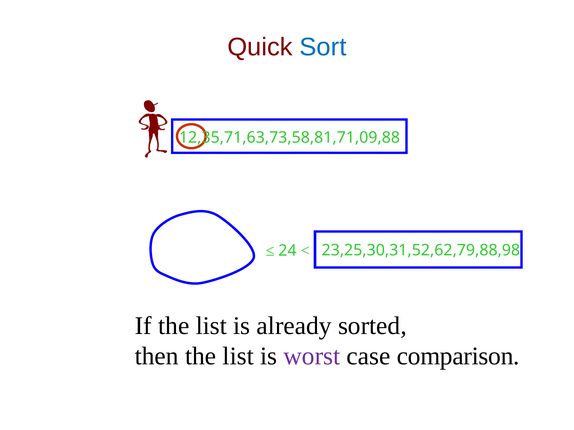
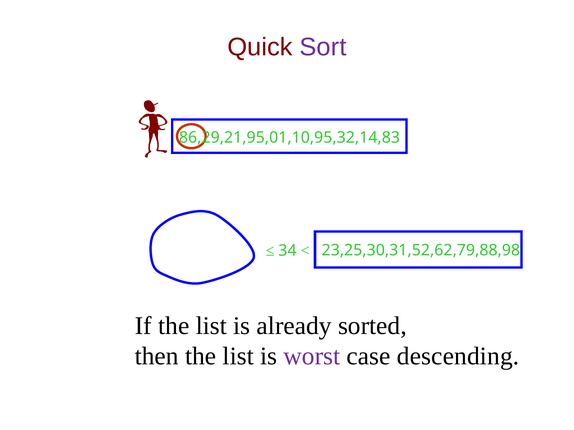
Sort colour: blue -> purple
12,35,71,63,73,58,81,71,09,88: 12,35,71,63,73,58,81,71,09,88 -> 86,29,21,95,01,10,95,32,14,83
24: 24 -> 34
comparison: comparison -> descending
